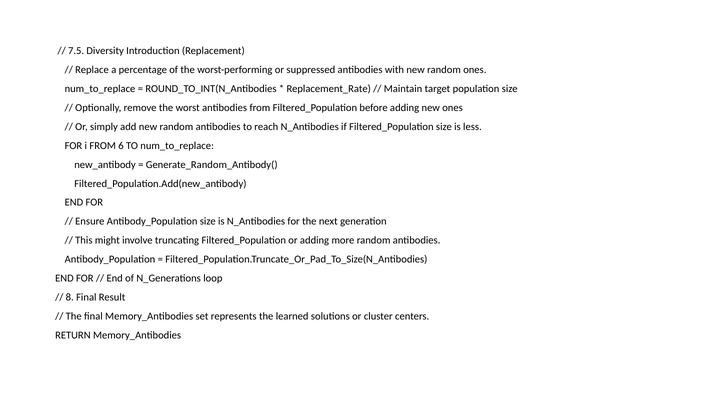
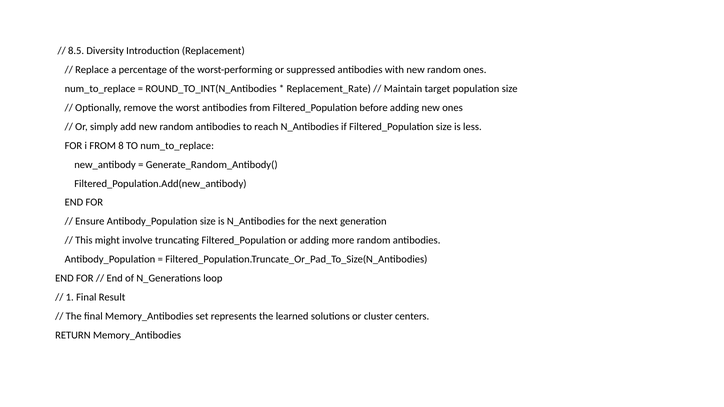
7.5: 7.5 -> 8.5
6: 6 -> 8
8: 8 -> 1
